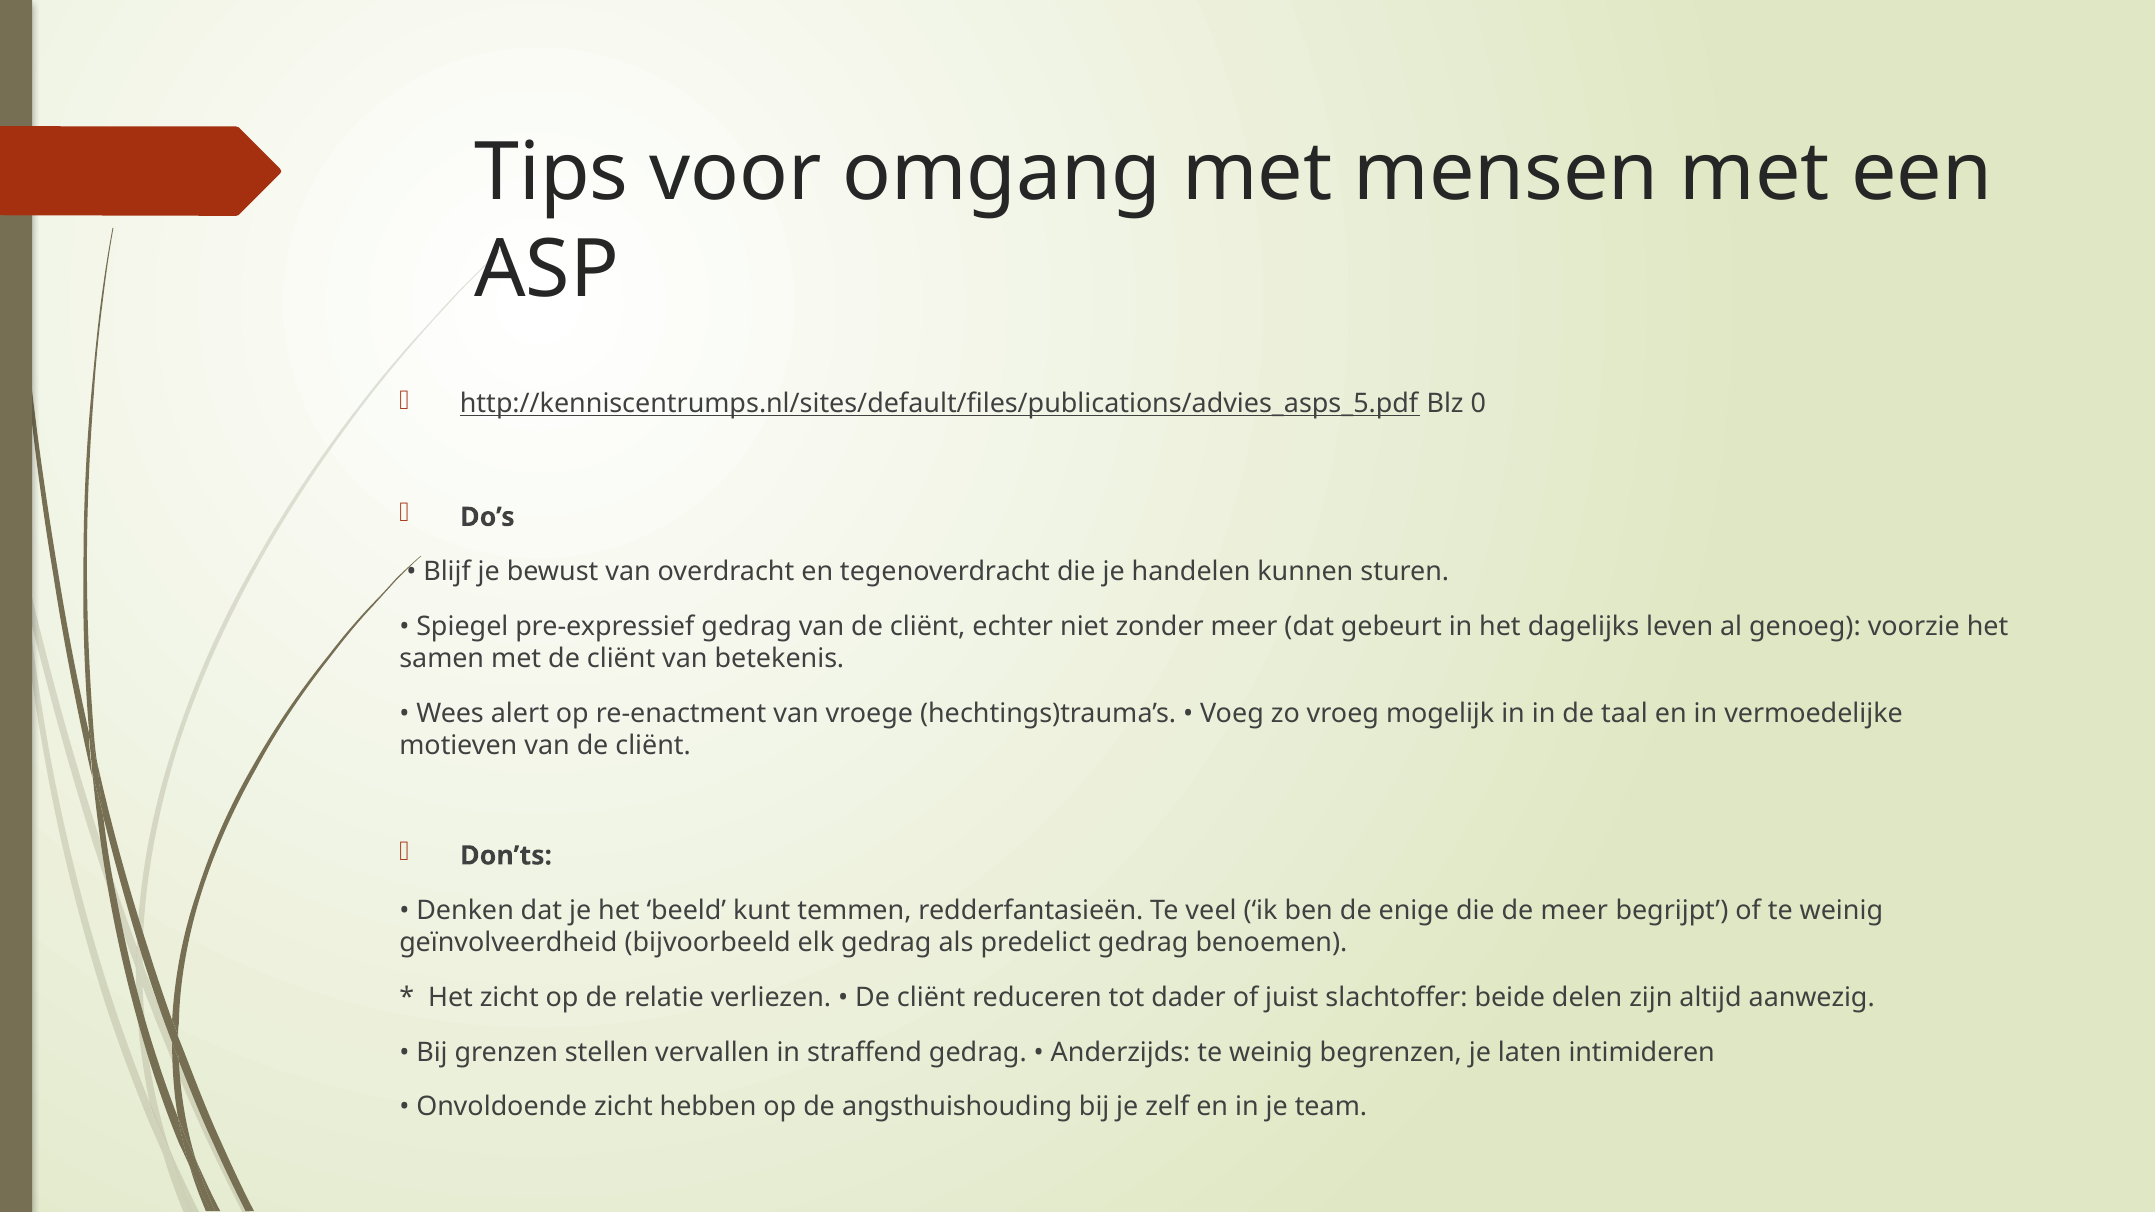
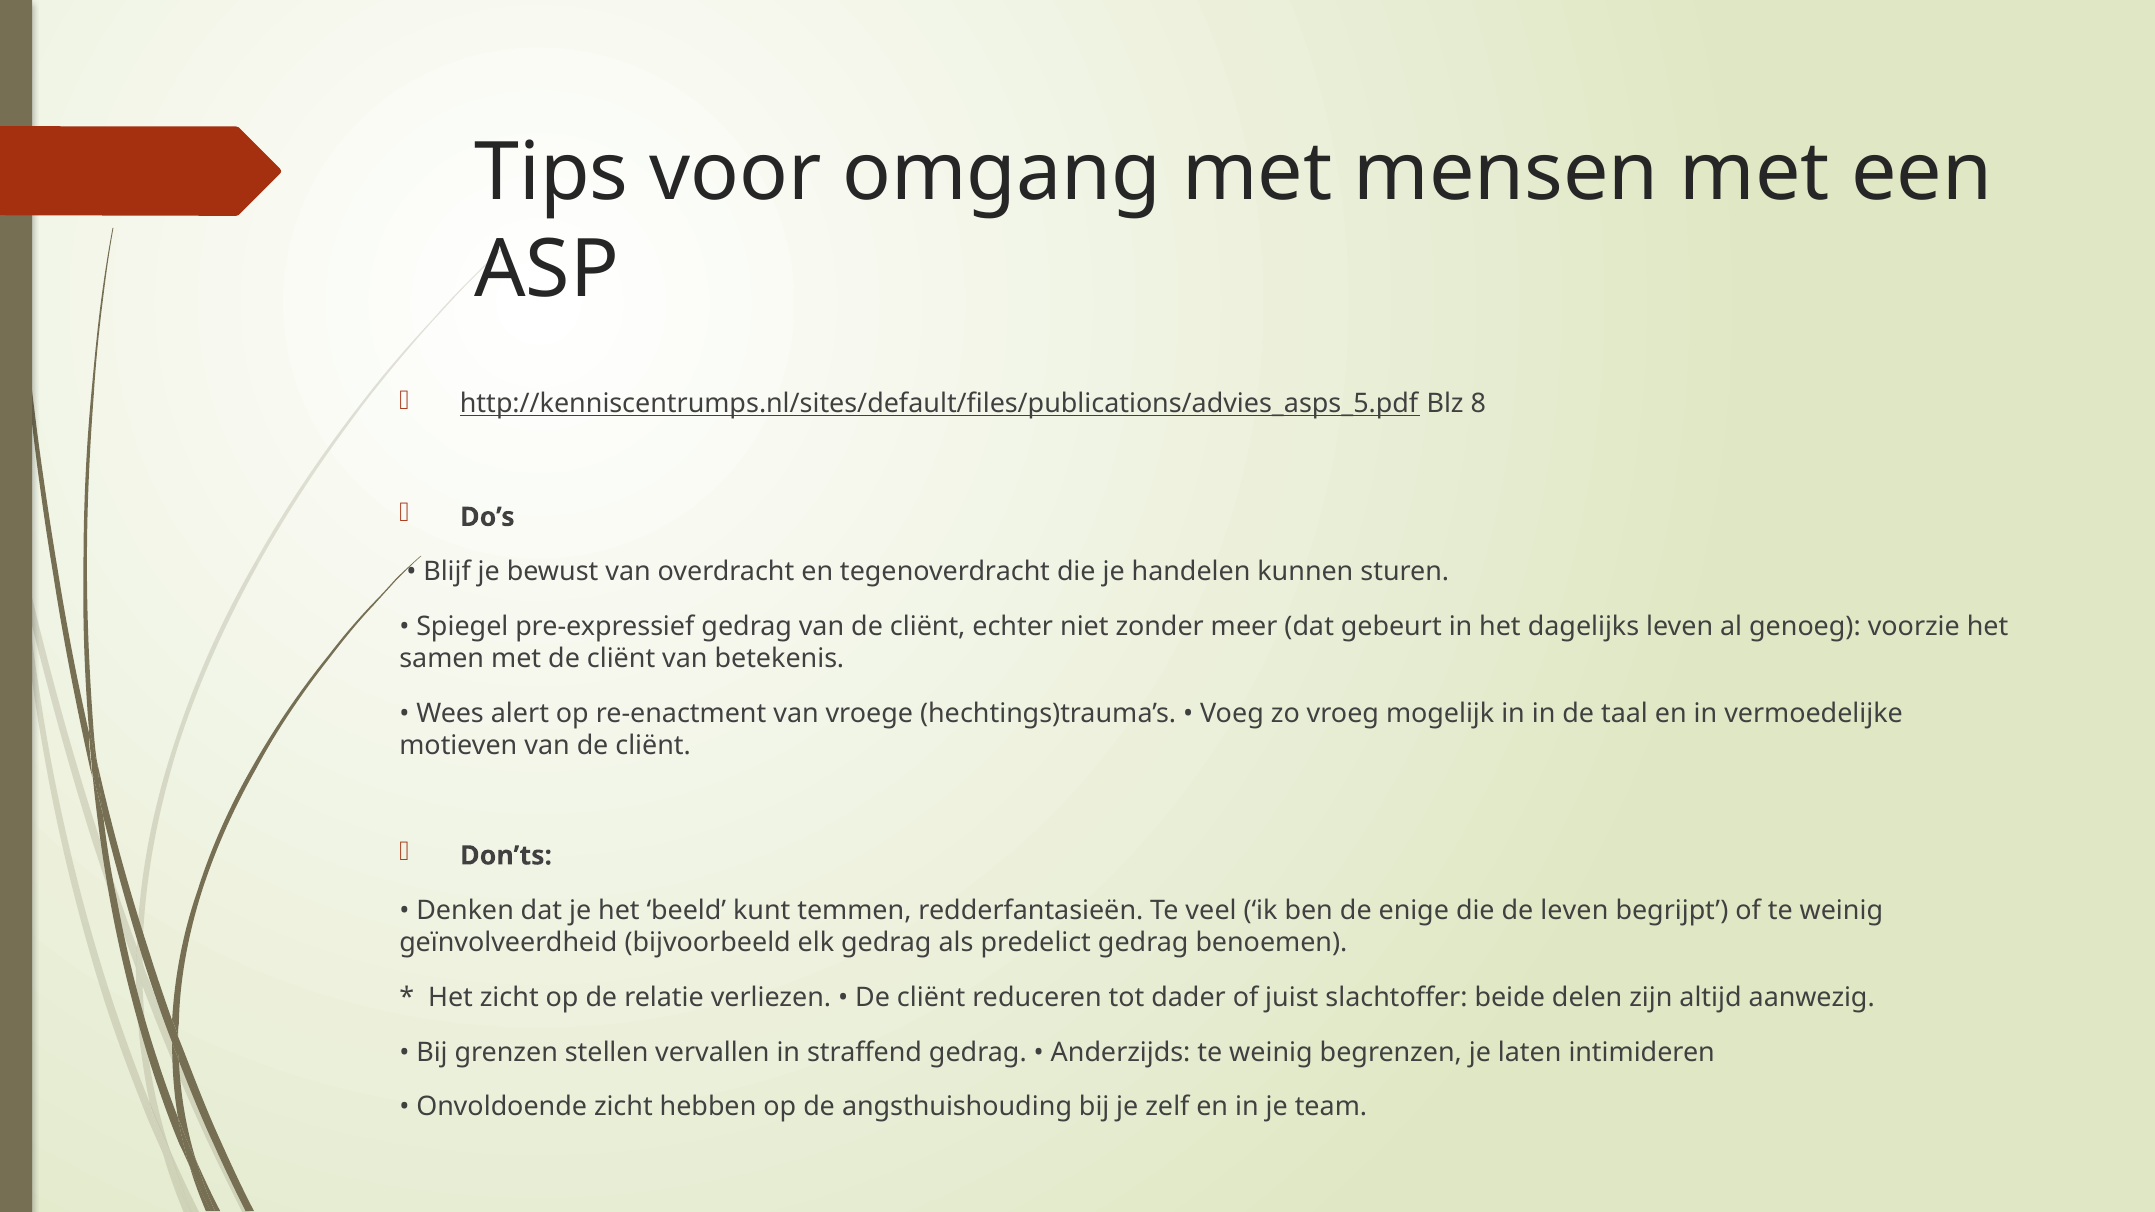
0: 0 -> 8
de meer: meer -> leven
